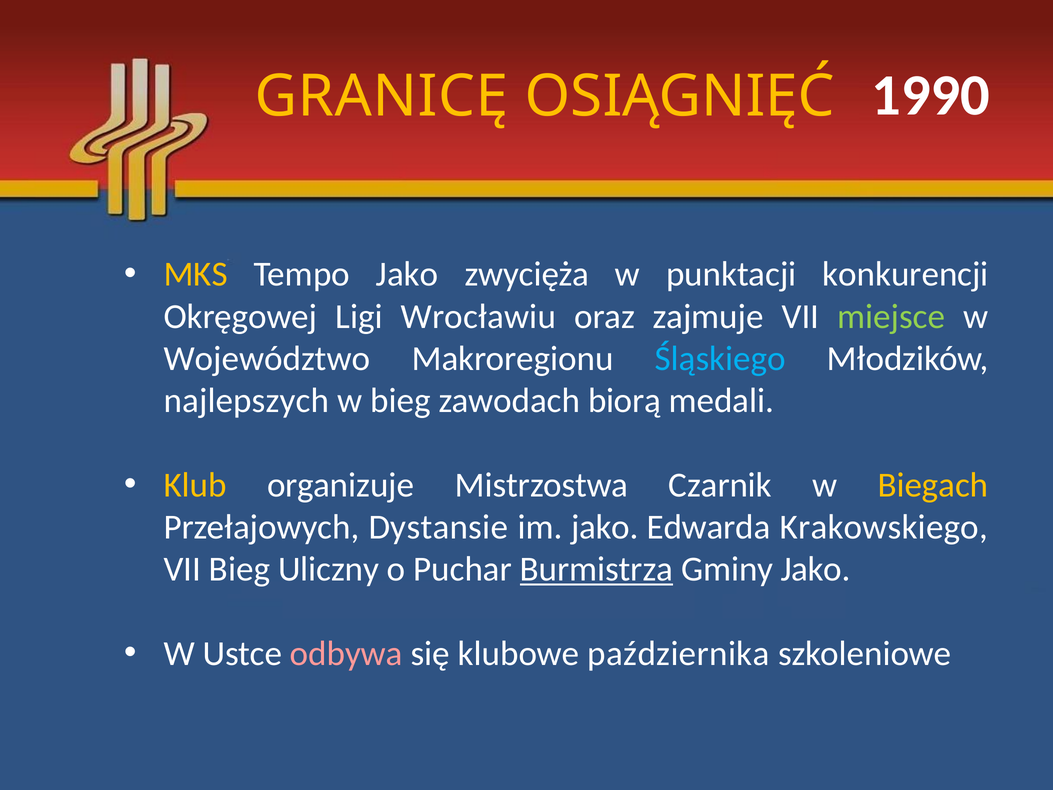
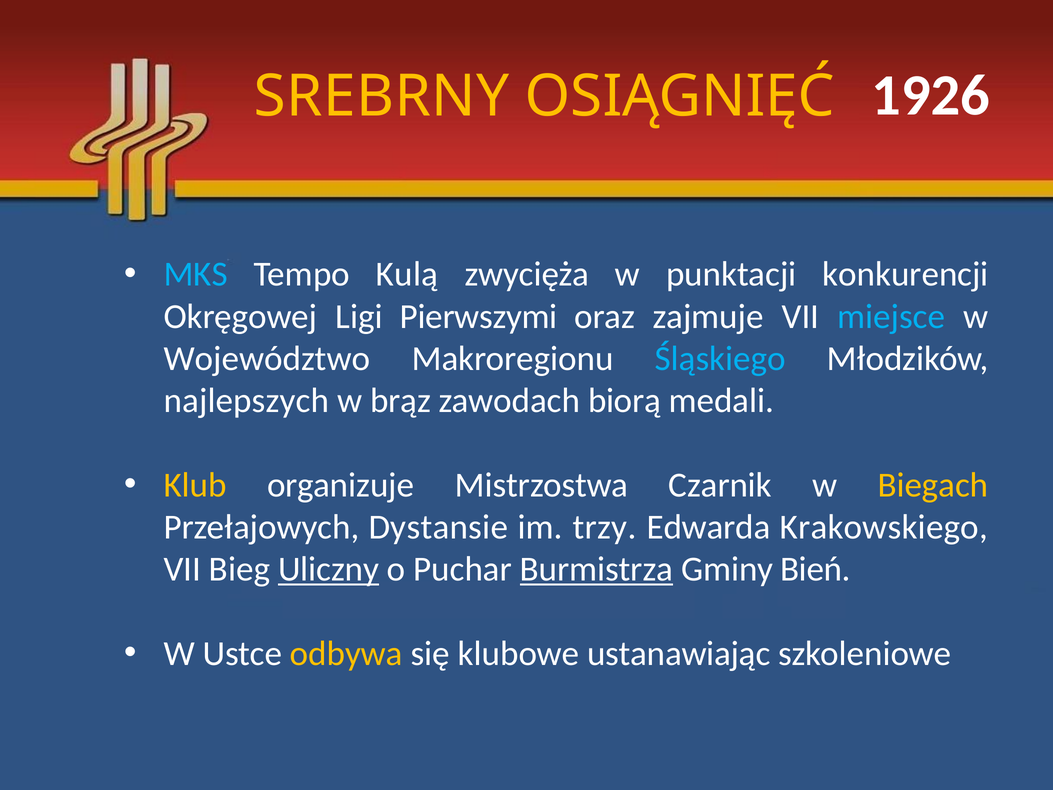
1990: 1990 -> 1926
GRANICĘ: GRANICĘ -> SREBRNY
MKS colour: yellow -> light blue
Tempo Jako: Jako -> Kulą
Wrocławiu: Wrocławiu -> Pierwszymi
miejsce colour: light green -> light blue
w bieg: bieg -> brąz
im jako: jako -> trzy
Uliczny underline: none -> present
Gminy Jako: Jako -> Bień
odbywa colour: pink -> yellow
października: października -> ustanawiając
